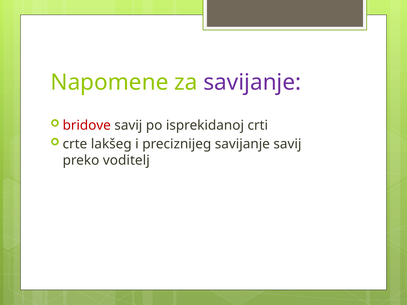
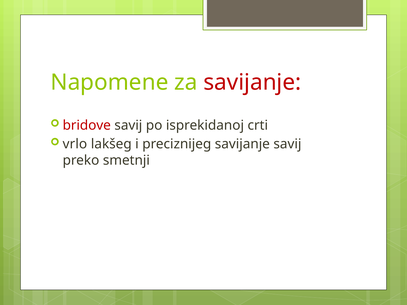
savijanje at (252, 83) colour: purple -> red
crte: crte -> vrlo
voditelj: voditelj -> smetnji
